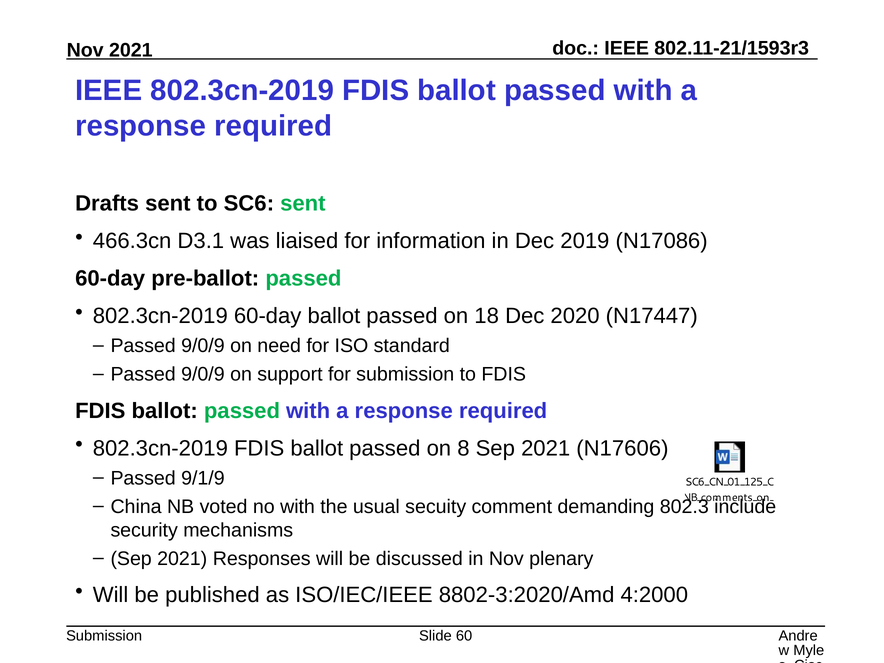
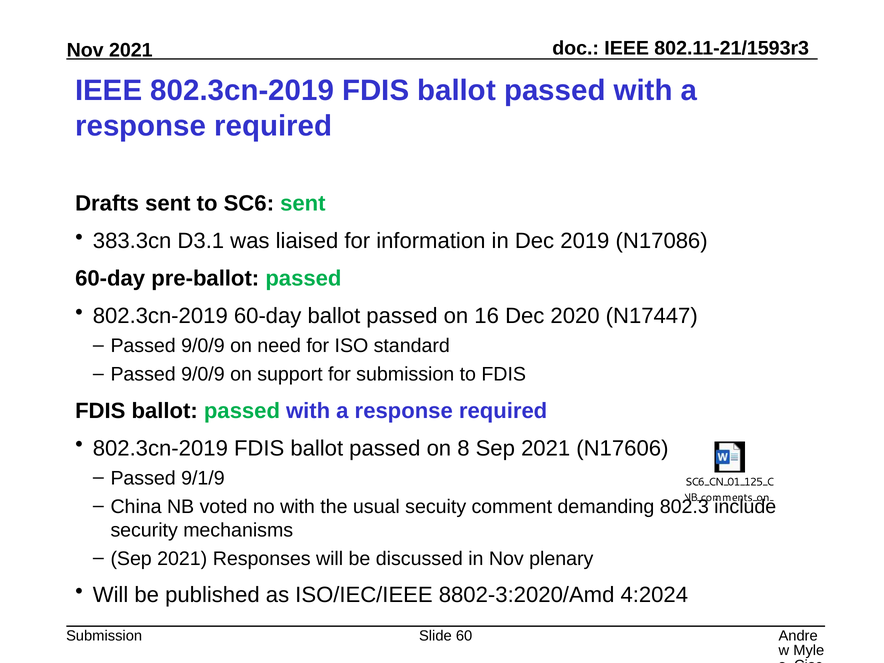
466.3cn: 466.3cn -> 383.3cn
18: 18 -> 16
4:2000: 4:2000 -> 4:2024
